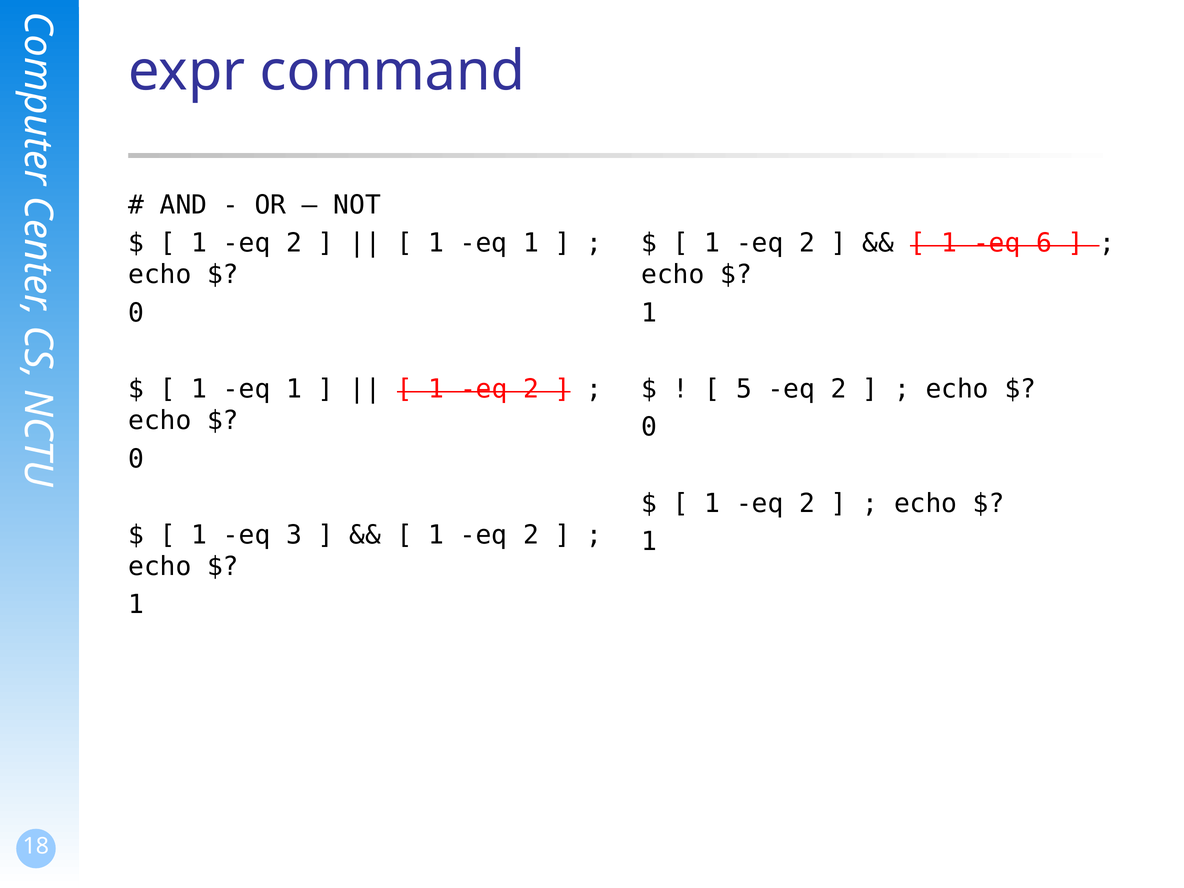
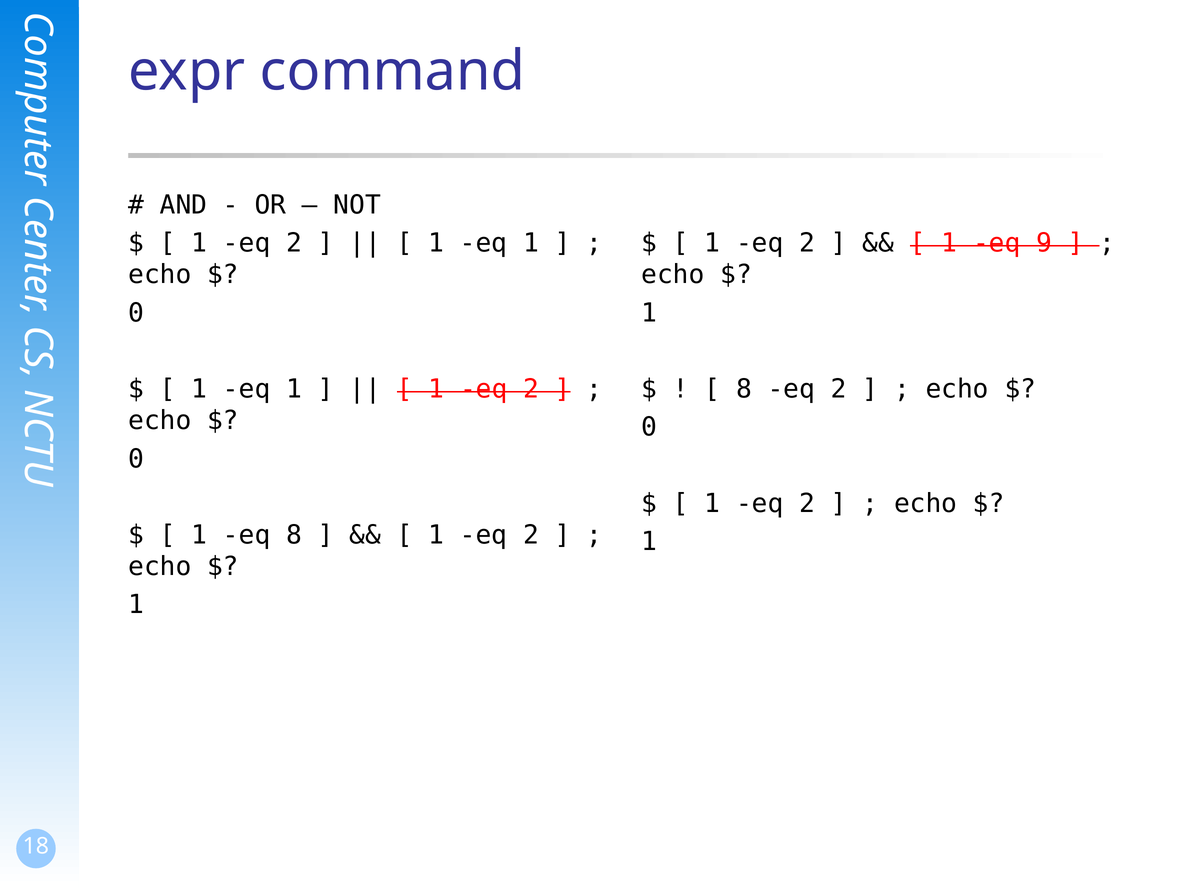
6: 6 -> 9
5 at (744, 389): 5 -> 8
eq 3: 3 -> 8
